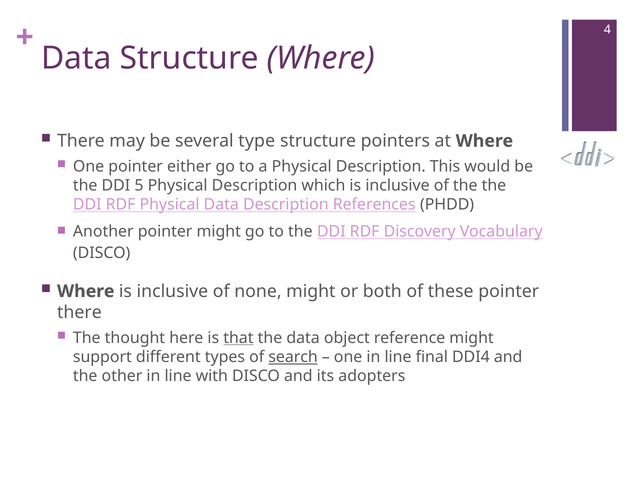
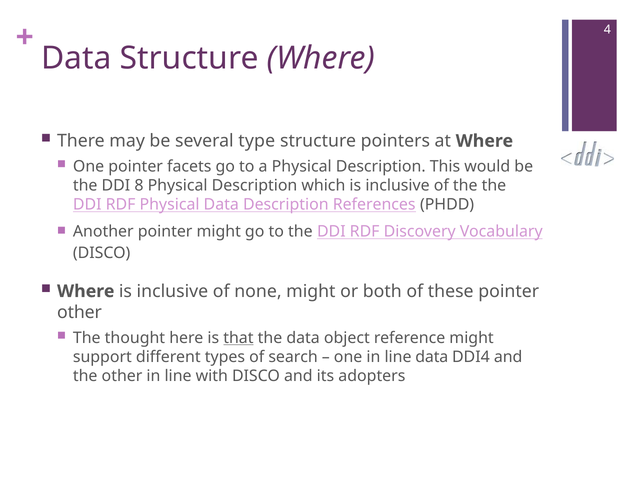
either: either -> facets
5: 5 -> 8
there at (79, 312): there -> other
search underline: present -> none
line final: final -> data
